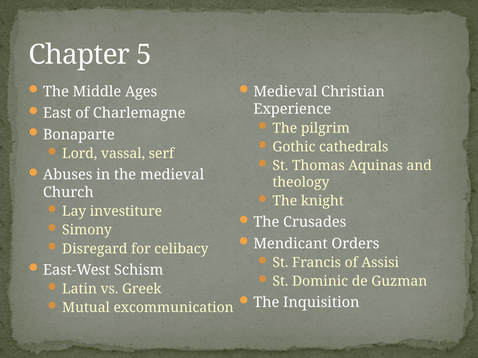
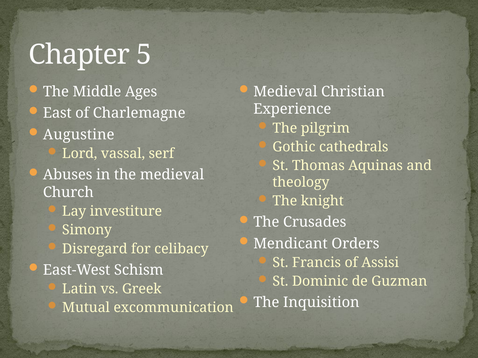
Bonaparte: Bonaparte -> Augustine
